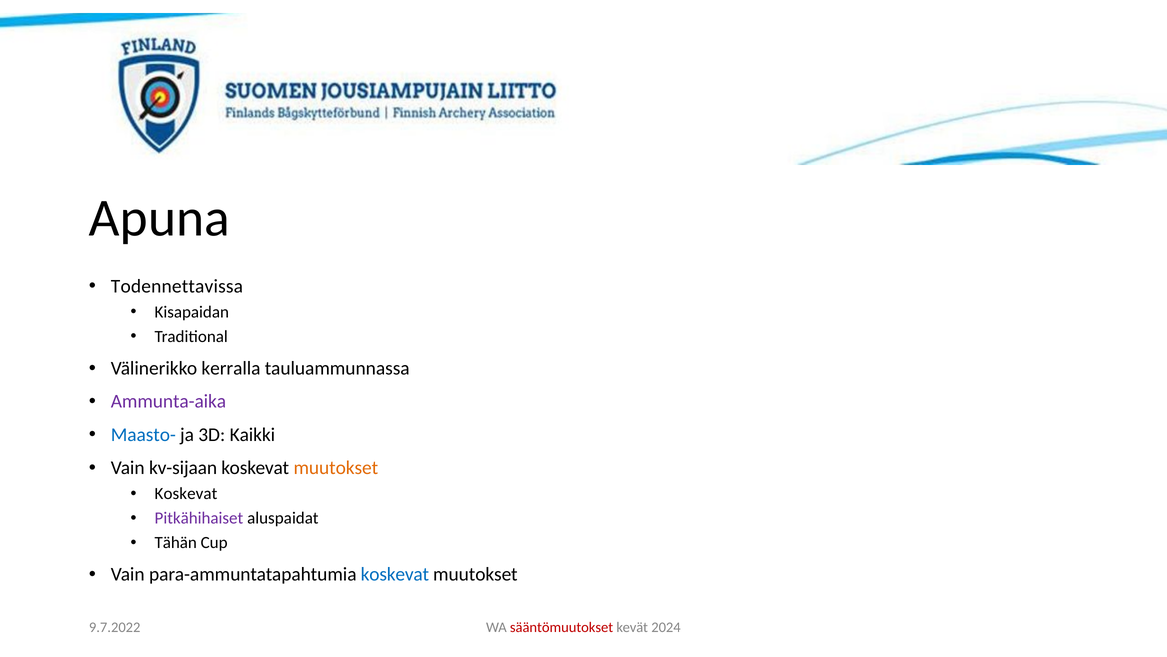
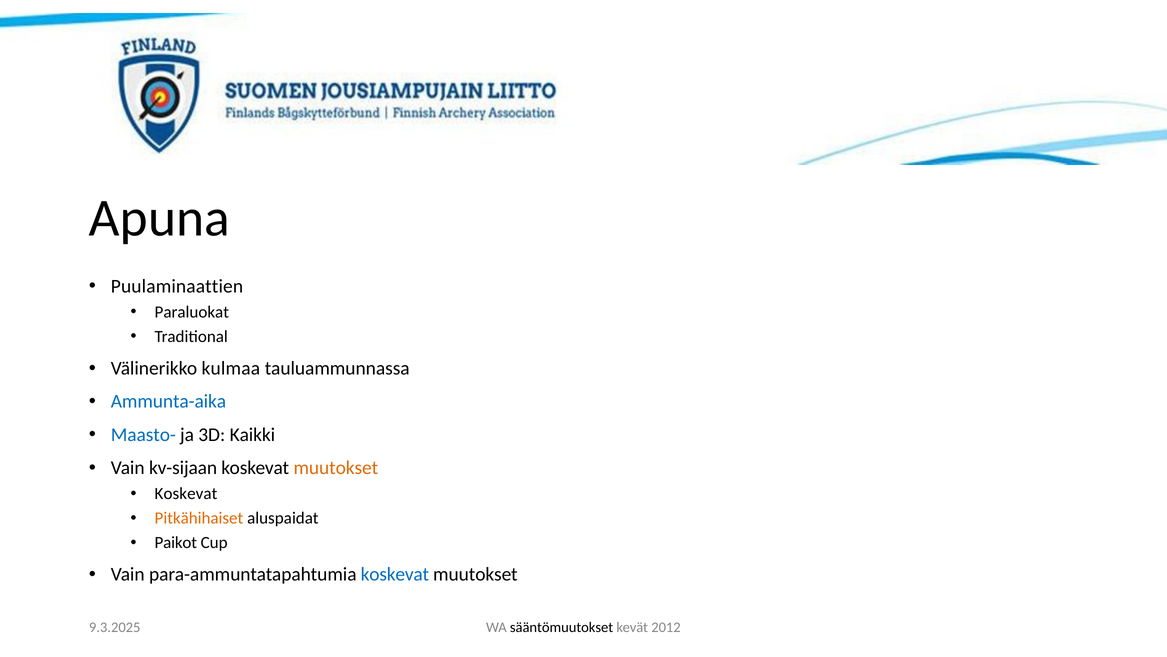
Todennettavissa: Todennettavissa -> Puulaminaattien
Kisapaidan: Kisapaidan -> Paraluokat
kerralla: kerralla -> kulmaa
Ammunta-aika colour: purple -> blue
Pitkähihaiset colour: purple -> orange
Tähän: Tähän -> Paikot
9.7.2022: 9.7.2022 -> 9.3.2025
sääntömuutokset colour: red -> black
2024: 2024 -> 2012
